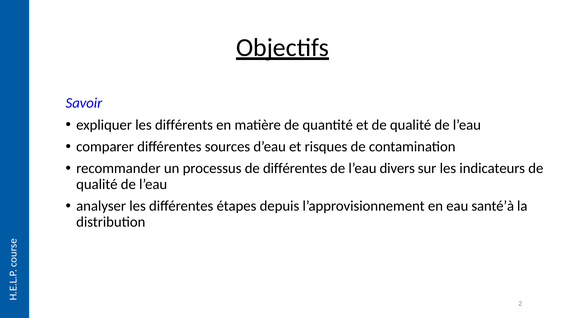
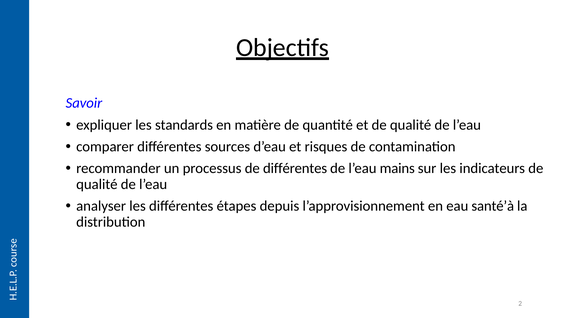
différents: différents -> standards
divers: divers -> mains
